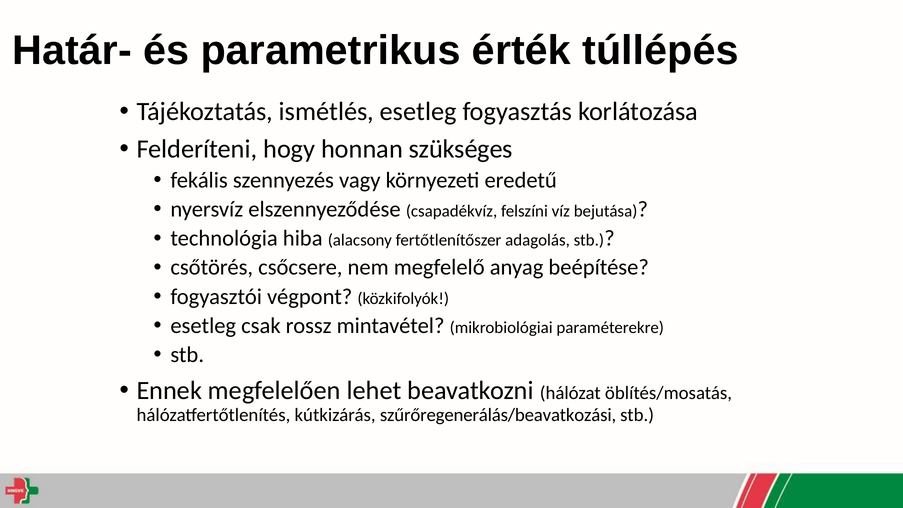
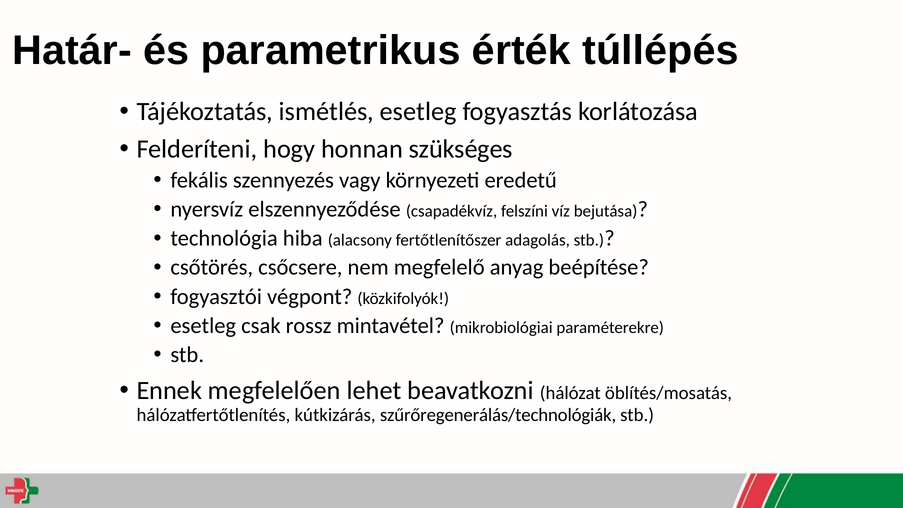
szűrőregenerálás/beavatkozási: szűrőregenerálás/beavatkozási -> szűrőregenerálás/technológiák
